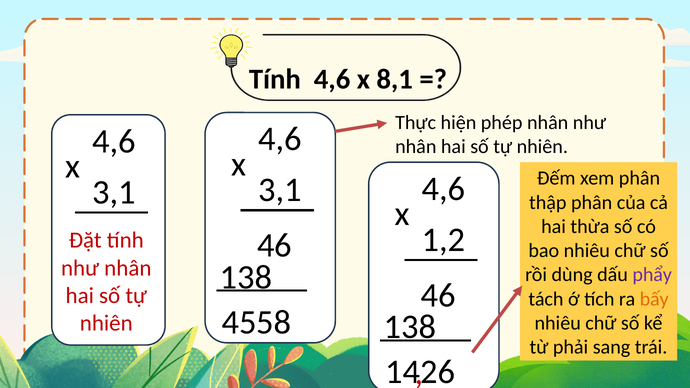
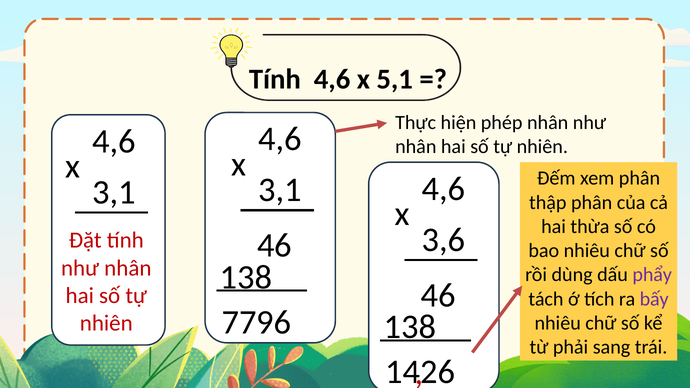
8,1: 8,1 -> 5,1
1,2: 1,2 -> 3,6
bấy colour: orange -> purple
4558: 4558 -> 7796
